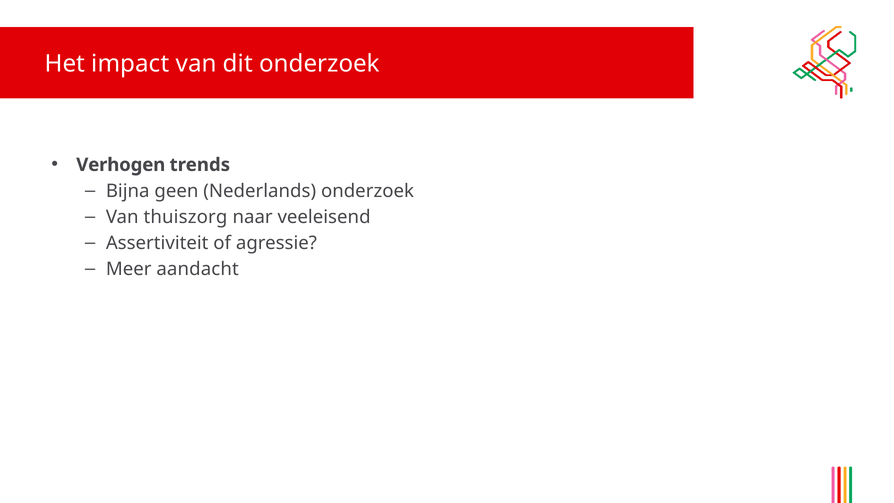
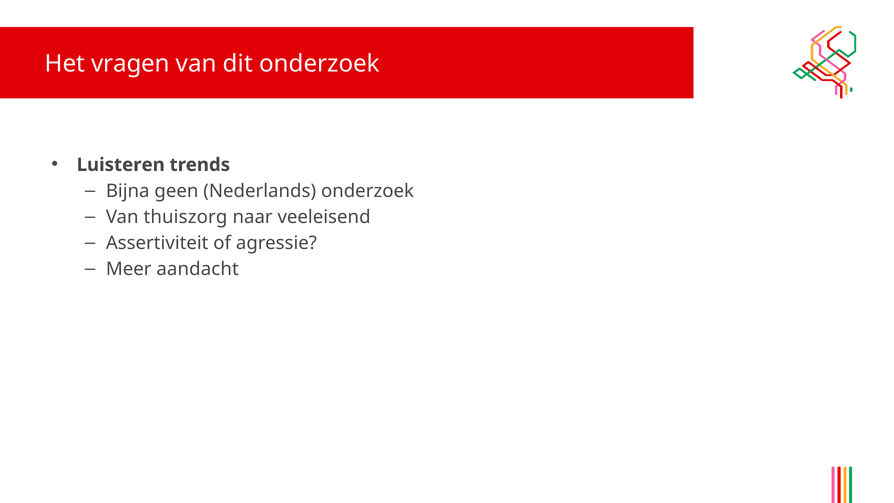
impact: impact -> vragen
Verhogen: Verhogen -> Luisteren
